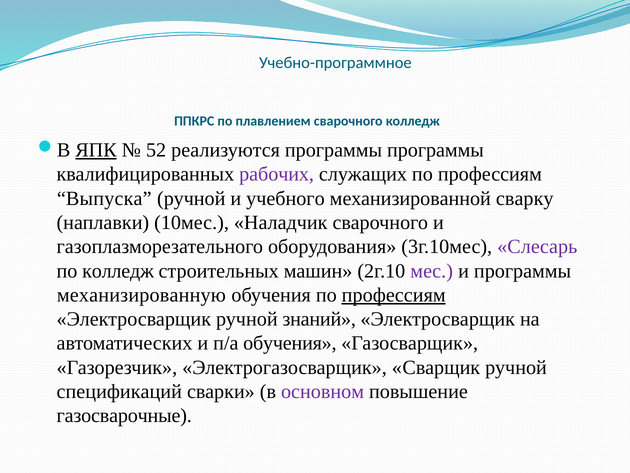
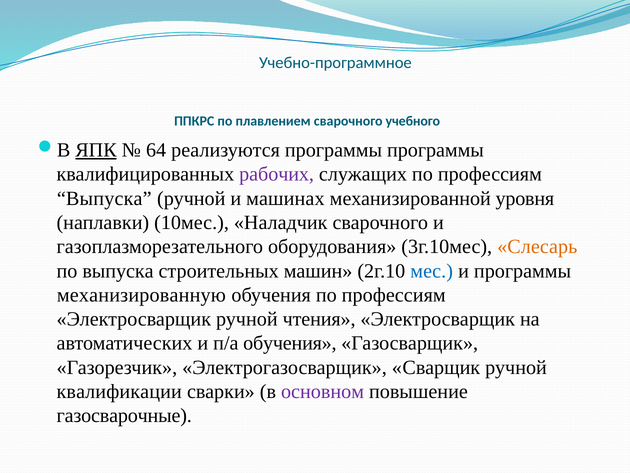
сварочного колледж: колледж -> учебного
52: 52 -> 64
учебного: учебного -> машинах
сварку: сварку -> уровня
Слесарь colour: purple -> orange
по колледж: колледж -> выпуска
мес colour: purple -> blue
профессиям at (394, 295) underline: present -> none
знаний: знаний -> чтения
спецификаций: спецификаций -> квалификации
